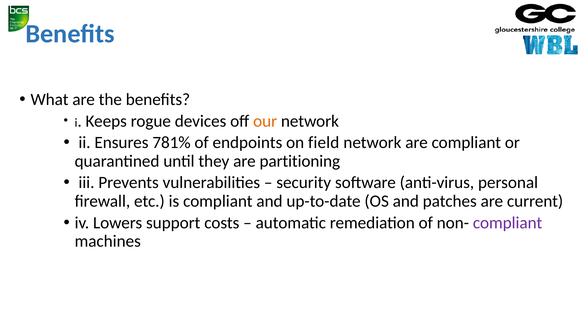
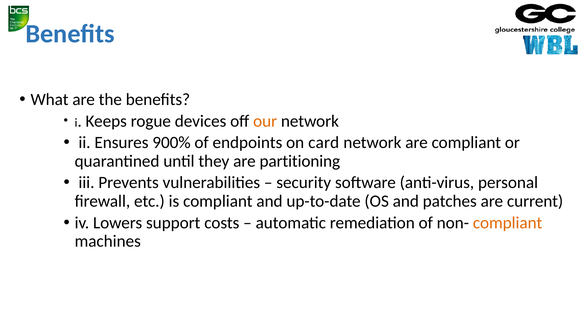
781%: 781% -> 900%
field: field -> card
compliant at (508, 223) colour: purple -> orange
